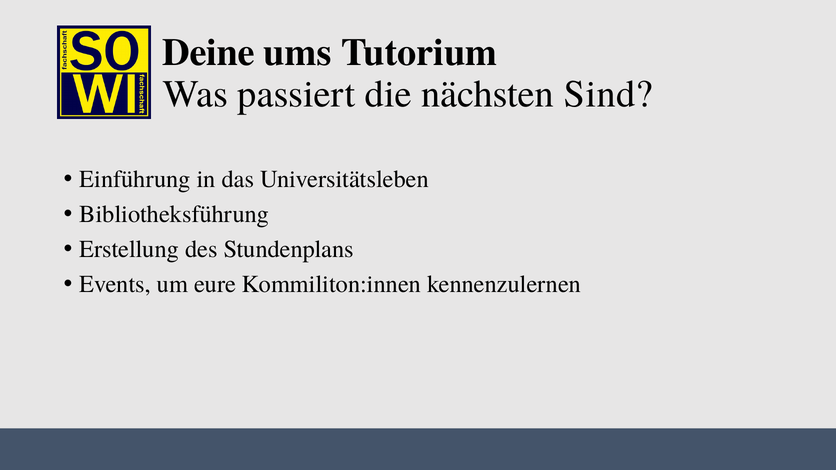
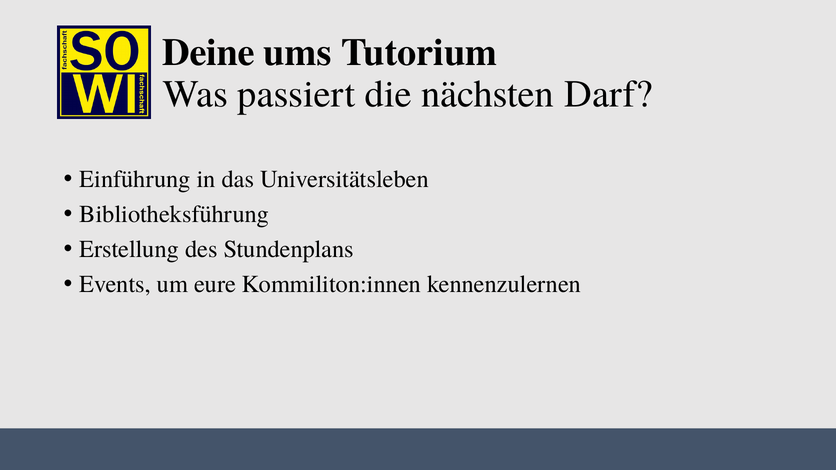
Sind: Sind -> Darf
